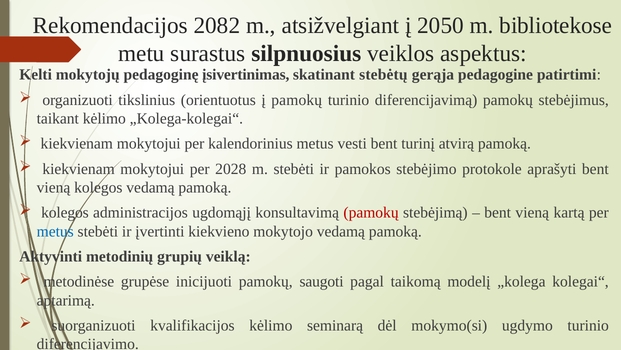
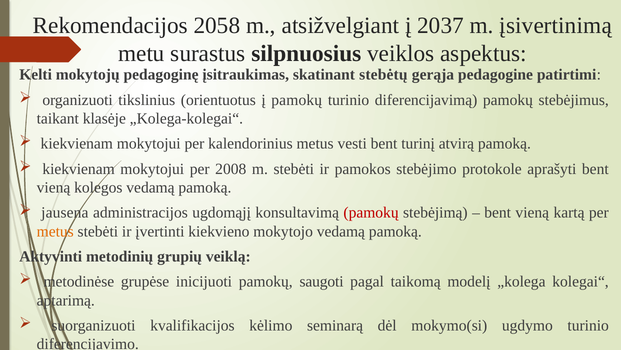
2082: 2082 -> 2058
2050: 2050 -> 2037
bibliotekose: bibliotekose -> įsivertinimą
įsivertinimas: įsivertinimas -> įsitraukimas
taikant kėlimo: kėlimo -> klasėje
2028: 2028 -> 2008
kolegos at (65, 212): kolegos -> jausena
metus at (55, 231) colour: blue -> orange
